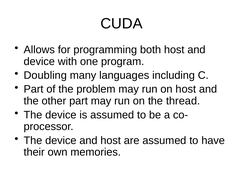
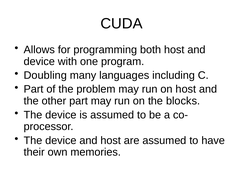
thread: thread -> blocks
